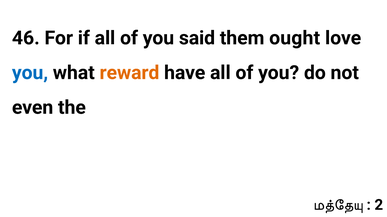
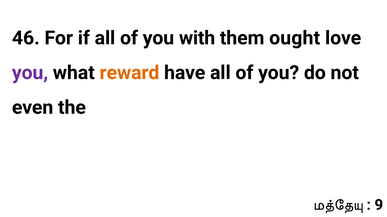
said: said -> with
you at (30, 73) colour: blue -> purple
2: 2 -> 9
